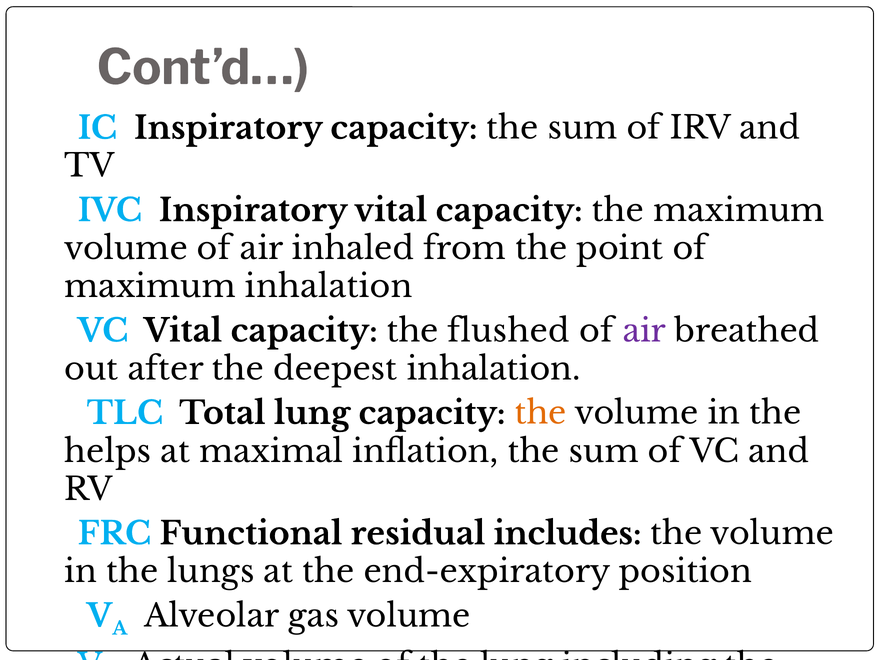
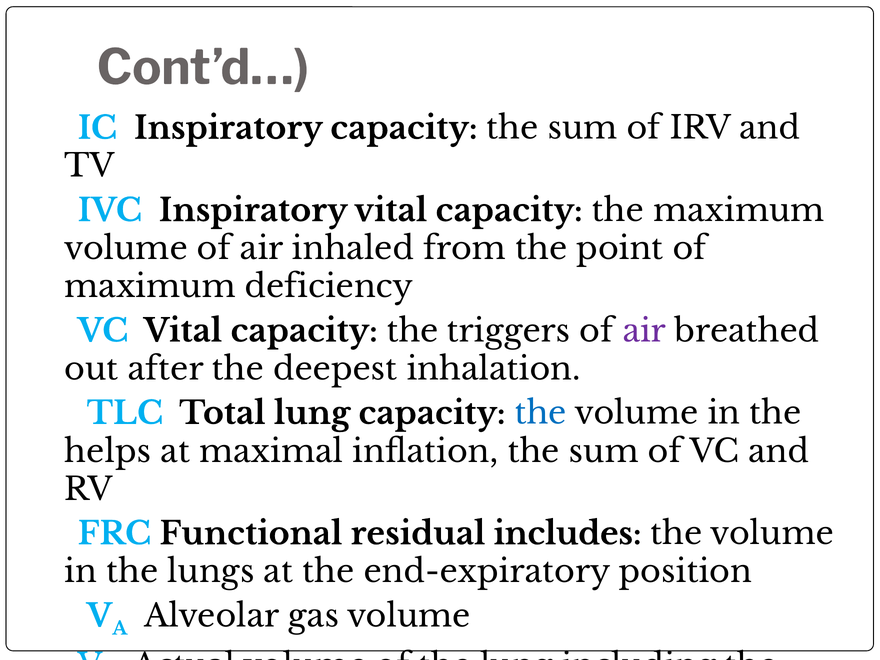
maximum inhalation: inhalation -> deficiency
flushed: flushed -> triggers
the at (541, 413) colour: orange -> blue
